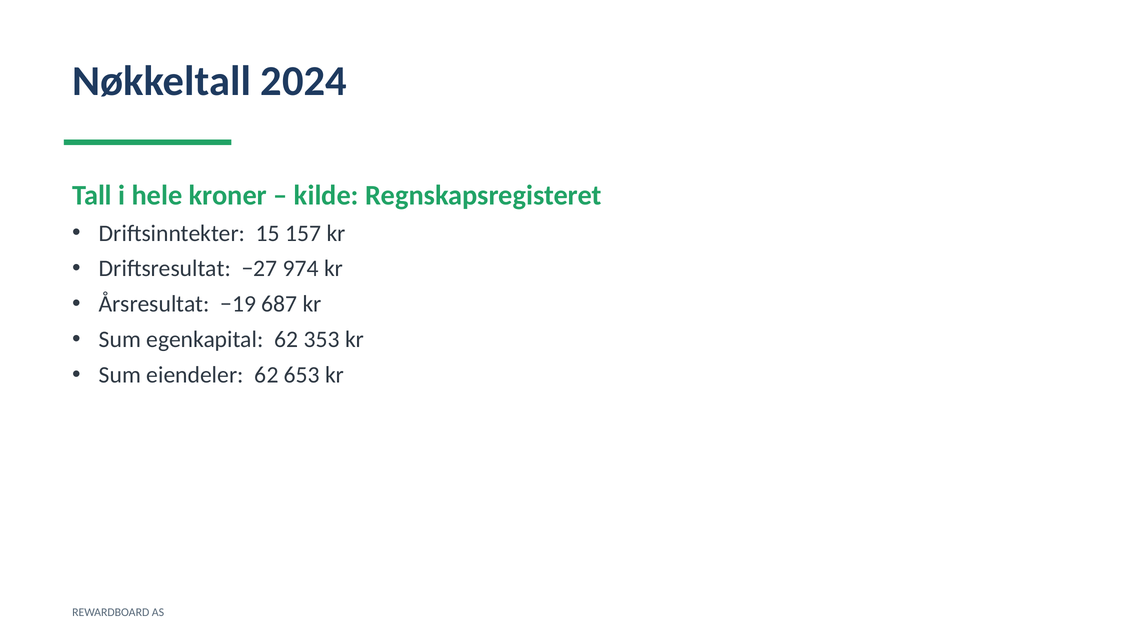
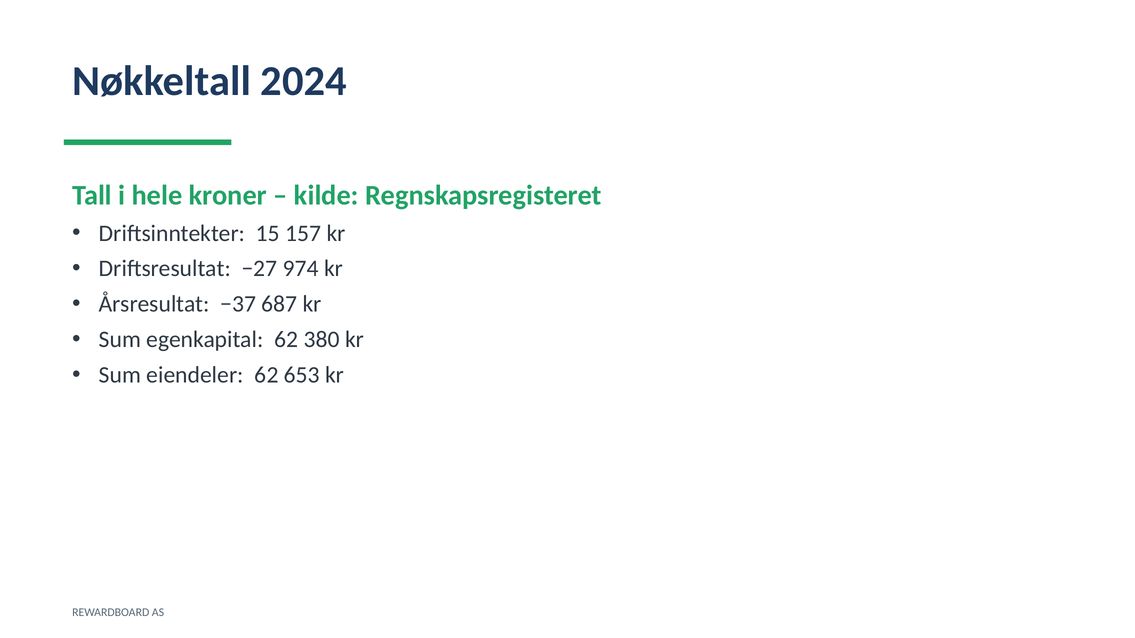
−19: −19 -> −37
353: 353 -> 380
